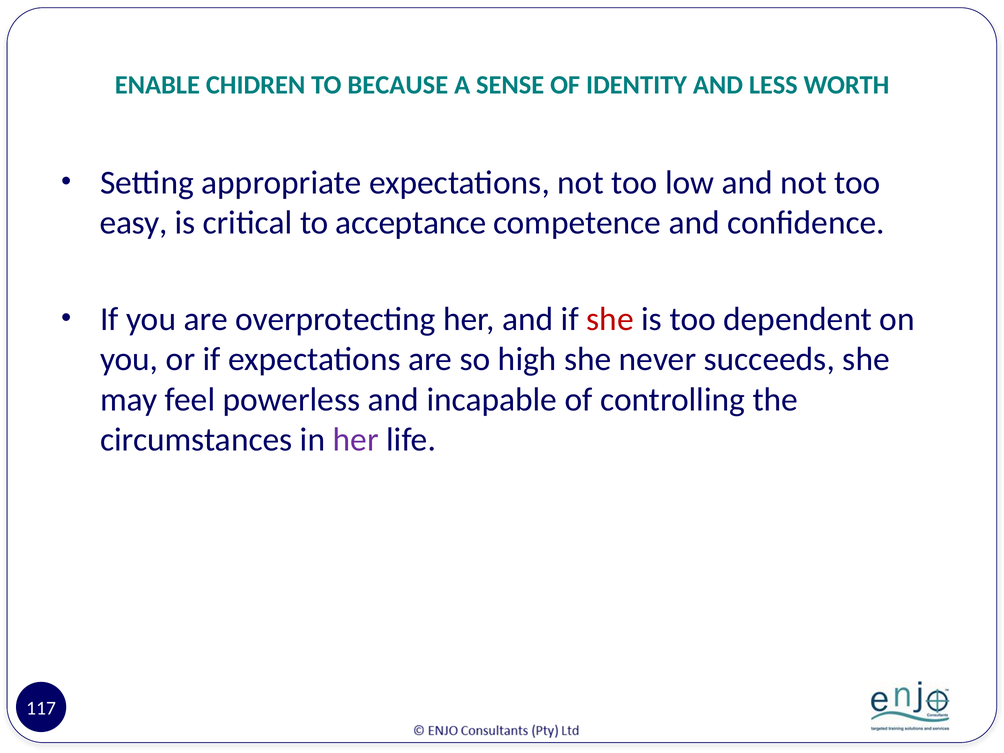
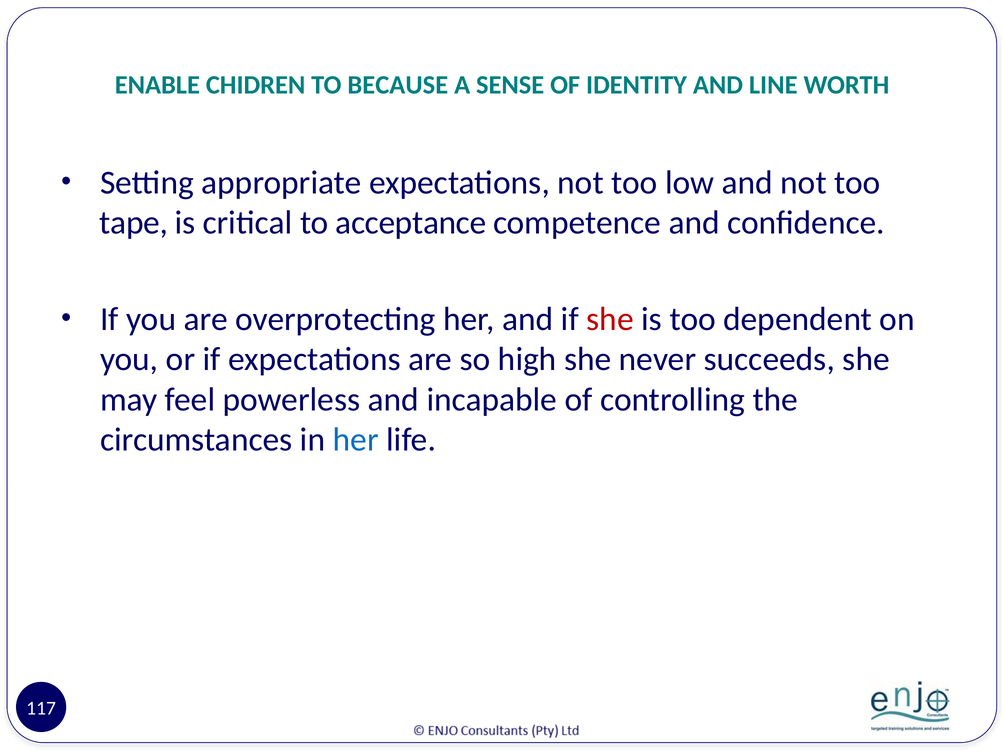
LESS: LESS -> LINE
easy: easy -> tape
her at (356, 440) colour: purple -> blue
